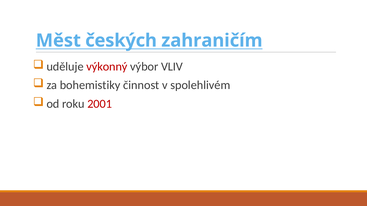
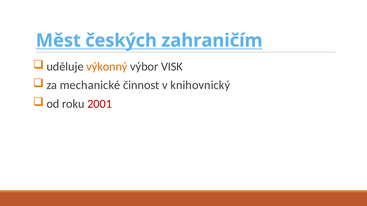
výkonný colour: red -> orange
VLIV: VLIV -> VISK
bohemistiky: bohemistiky -> mechanické
spolehlivém: spolehlivém -> knihovnický
